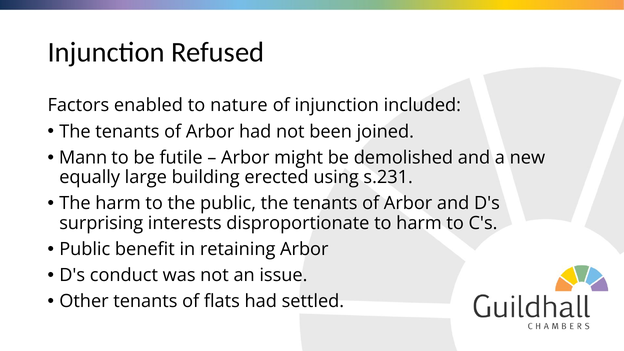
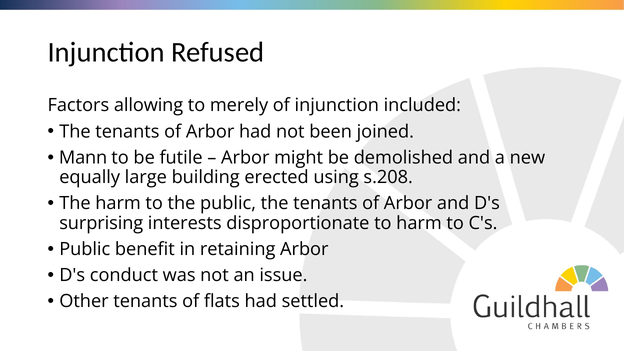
enabled: enabled -> allowing
nature: nature -> merely
s.231: s.231 -> s.208
